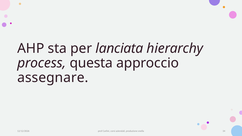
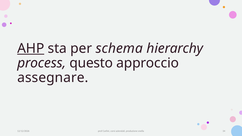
AHP underline: none -> present
lanciata: lanciata -> schema
questa: questa -> questo
